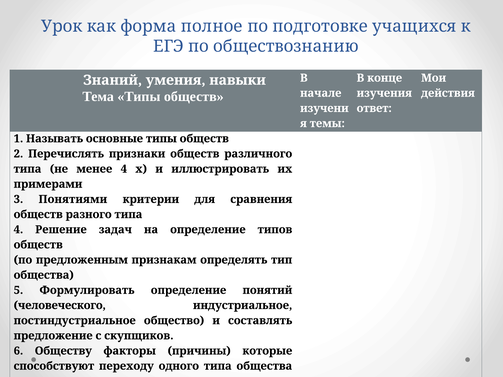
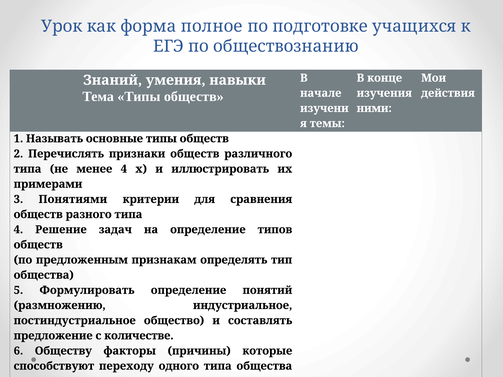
ответ: ответ -> ними
человеческого: человеческого -> размножению
скупщиков: скупщиков -> количестве
